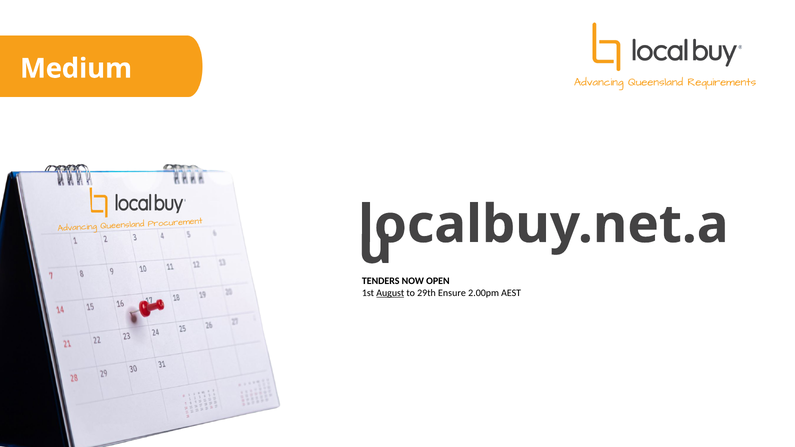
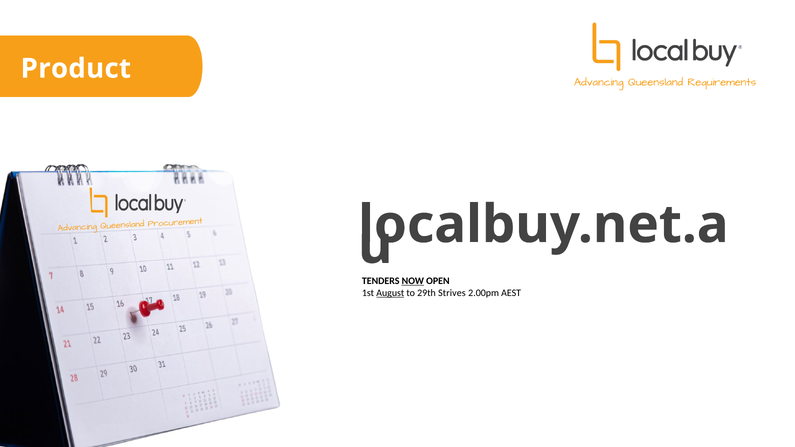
Medium: Medium -> Product
NOW underline: none -> present
Ensure: Ensure -> Strives
